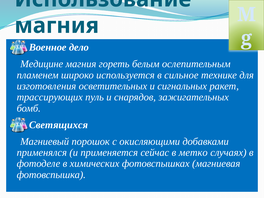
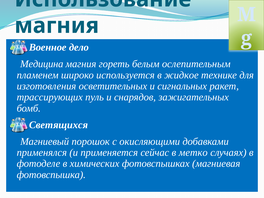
Медицине: Медицине -> Медицина
сильное: сильное -> жидкое
